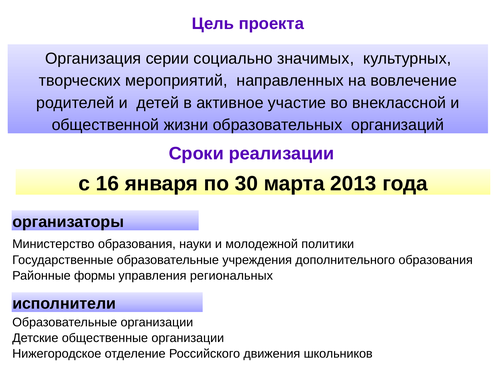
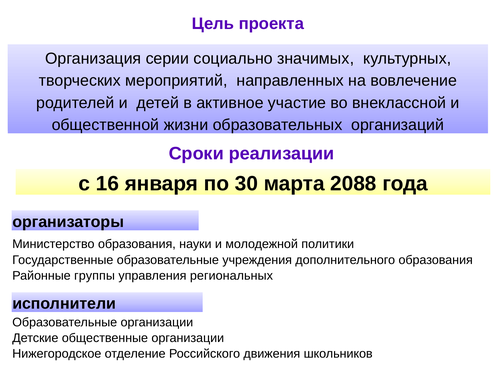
2013: 2013 -> 2088
формы: формы -> группы
